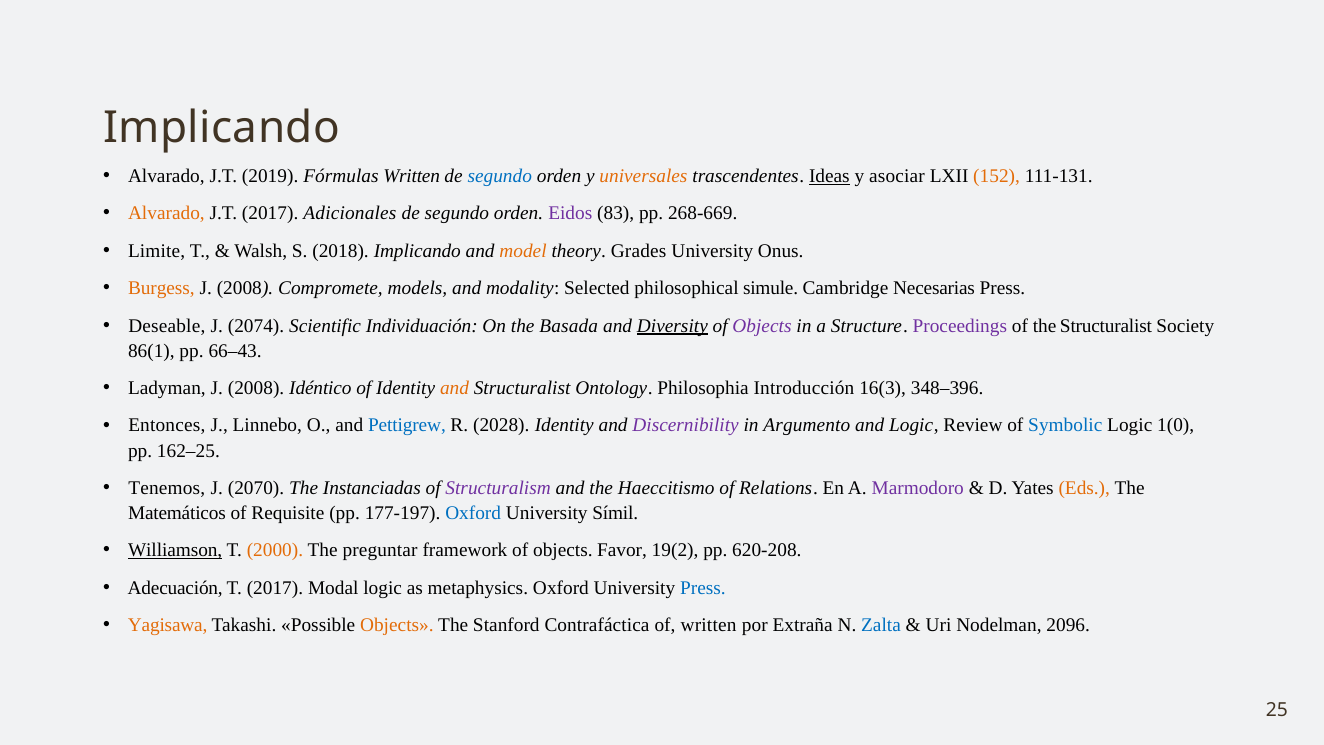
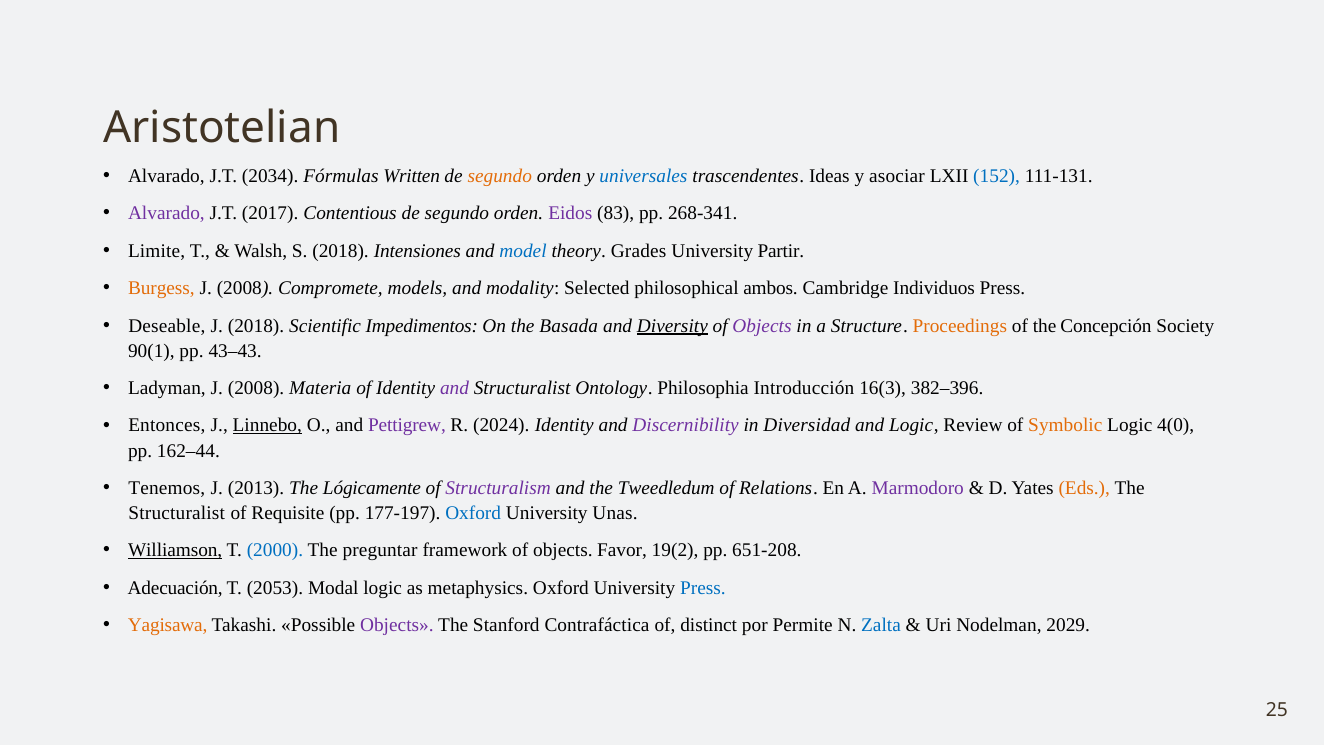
Implicando at (222, 128): Implicando -> Aristotelian
2019: 2019 -> 2034
segundo at (500, 176) colour: blue -> orange
universales colour: orange -> blue
Ideas underline: present -> none
152 colour: orange -> blue
Alvarado at (166, 213) colour: orange -> purple
Adicionales: Adicionales -> Contentious
268-669: 268-669 -> 268-341
2018 Implicando: Implicando -> Intensiones
model colour: orange -> blue
Onus: Onus -> Partir
simule: simule -> ambos
Necesarias: Necesarias -> Individuos
J 2074: 2074 -> 2018
Individuación: Individuación -> Impedimentos
Proceedings colour: purple -> orange
the Structuralist: Structuralist -> Concepción
86(1: 86(1 -> 90(1
66–43: 66–43 -> 43–43
Idéntico: Idéntico -> Materia
and at (455, 388) colour: orange -> purple
348–396: 348–396 -> 382–396
Linnebo underline: none -> present
Pettigrew colour: blue -> purple
2028: 2028 -> 2024
Argumento: Argumento -> Diversidad
Symbolic colour: blue -> orange
1(0: 1(0 -> 4(0
162–25: 162–25 -> 162–44
2070: 2070 -> 2013
Instanciadas: Instanciadas -> Lógicamente
Haeccitismo: Haeccitismo -> Tweedledum
Matemáticos at (177, 513): Matemáticos -> Structuralist
Símil: Símil -> Unas
2000 colour: orange -> blue
620-208: 620-208 -> 651-208
T 2017: 2017 -> 2053
Objects at (397, 625) colour: orange -> purple
of written: written -> distinct
Extraña: Extraña -> Permite
2096: 2096 -> 2029
